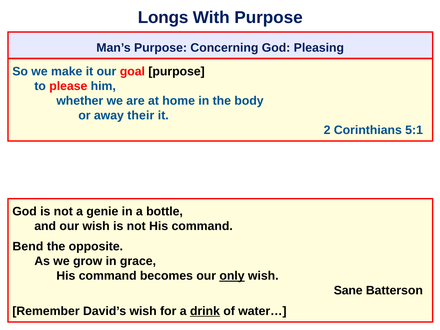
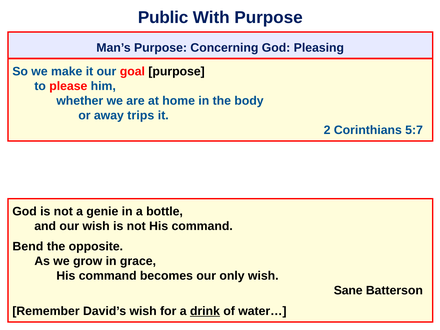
Longs: Longs -> Public
their: their -> trips
5:1: 5:1 -> 5:7
only underline: present -> none
